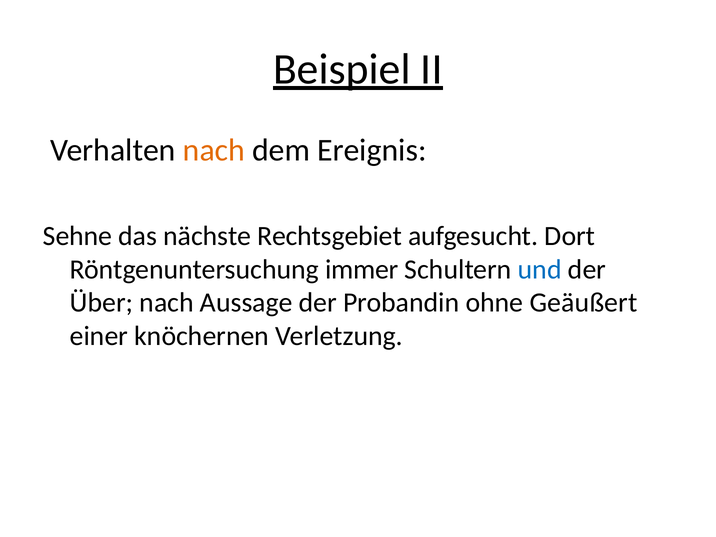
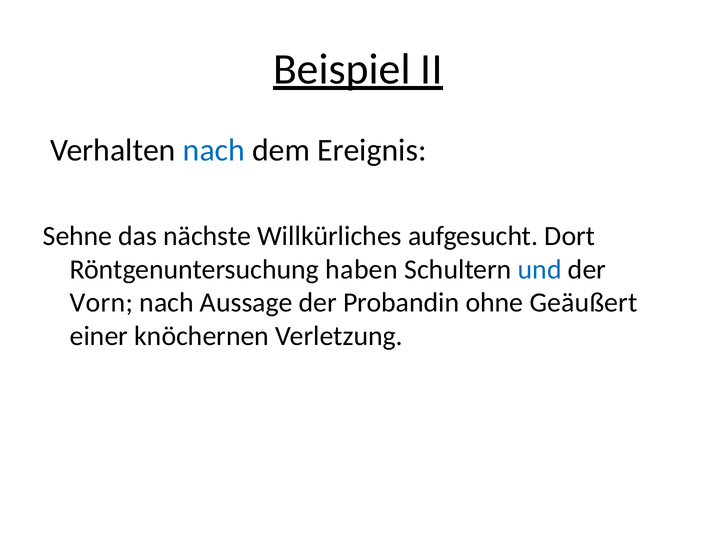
nach at (214, 150) colour: orange -> blue
Rechtsgebiet: Rechtsgebiet -> Willkürliches
immer: immer -> haben
Über: Über -> Vorn
